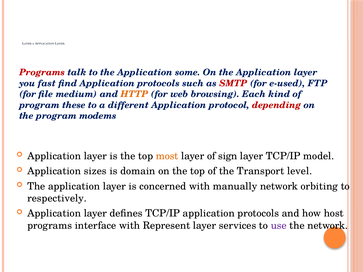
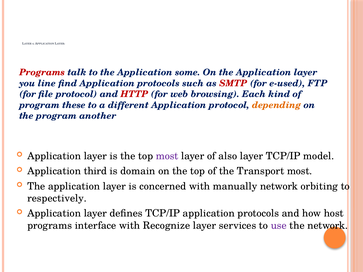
fast: fast -> line
file medium: medium -> protocol
HTTP colour: orange -> red
depending colour: red -> orange
modems: modems -> another
most at (167, 156) colour: orange -> purple
sign: sign -> also
sizes: sizes -> third
Transport level: level -> most
Represent: Represent -> Recognize
